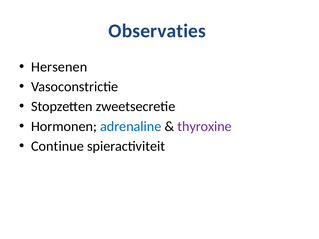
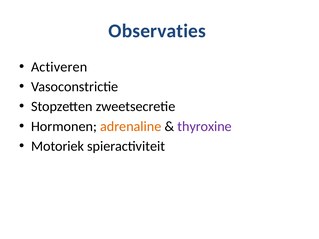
Hersenen: Hersenen -> Activeren
adrenaline colour: blue -> orange
Continue: Continue -> Motoriek
